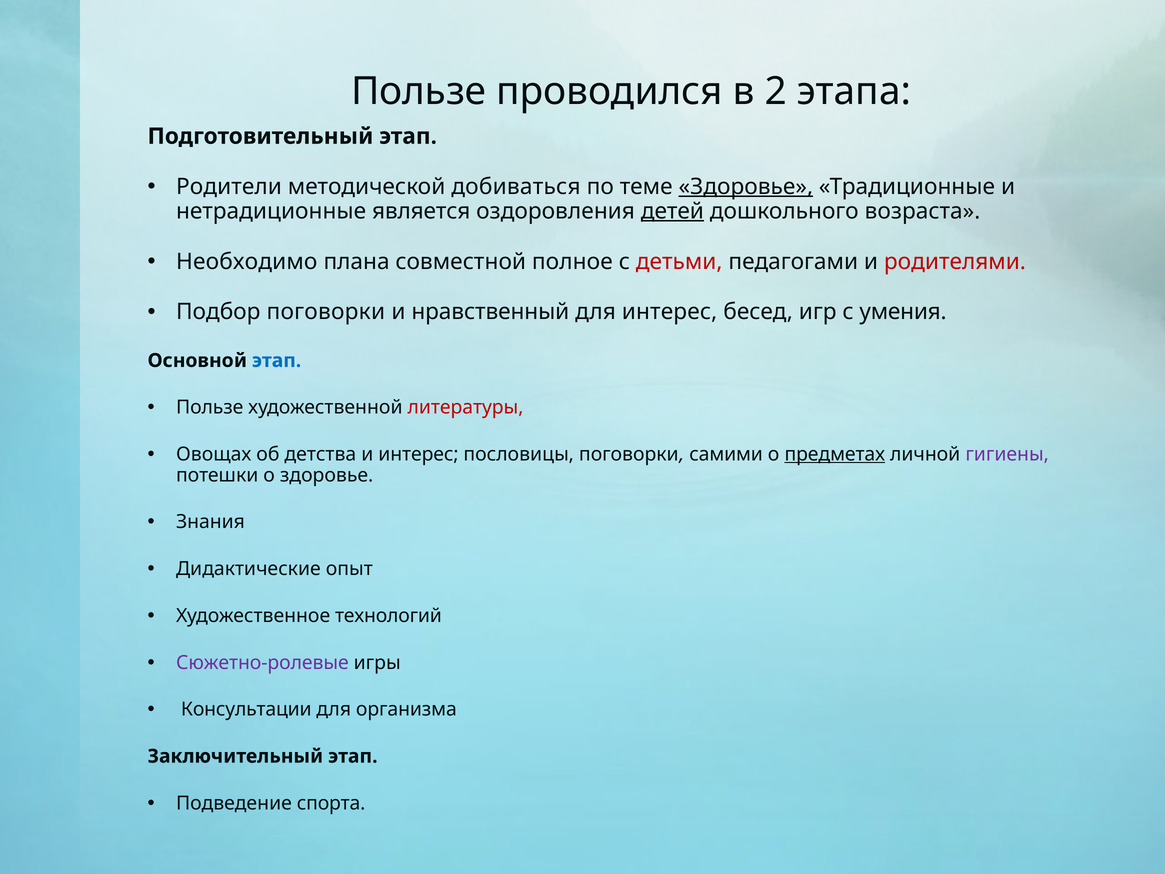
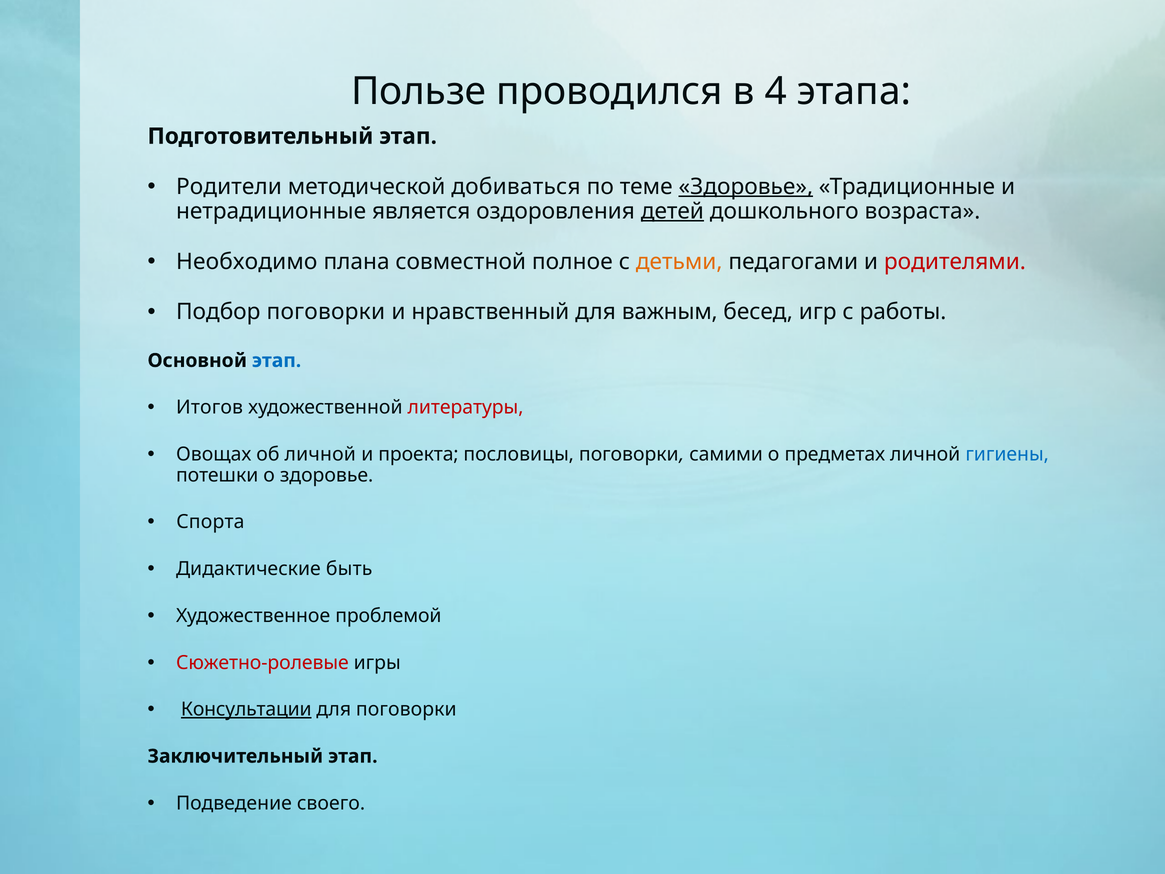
2: 2 -> 4
детьми colour: red -> orange
для интерес: интерес -> важным
умения: умения -> работы
Пользе at (210, 407): Пользе -> Итогов
об детства: детства -> личной
и интерес: интерес -> проекта
предметах underline: present -> none
гигиены colour: purple -> blue
Знания: Знания -> Спорта
опыт: опыт -> быть
технологий: технологий -> проблемой
Сюжетно-ролевые colour: purple -> red
Консультации underline: none -> present
для организма: организма -> поговорки
спорта: спорта -> своего
